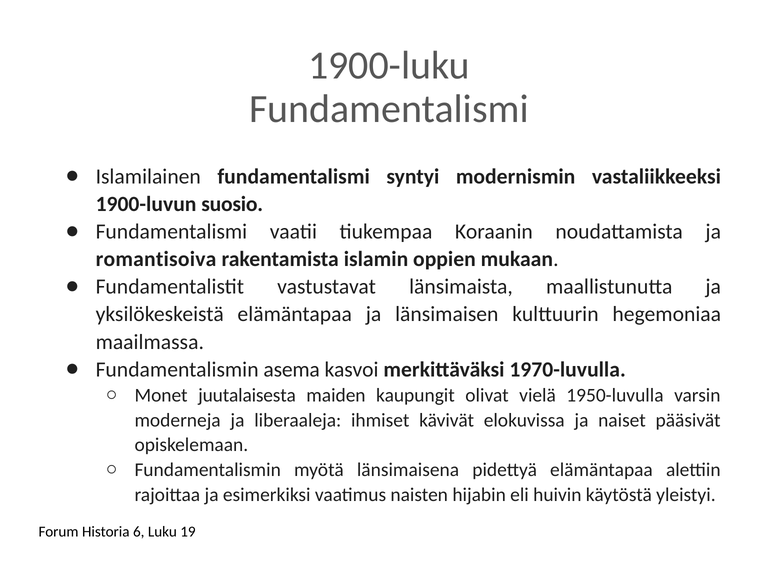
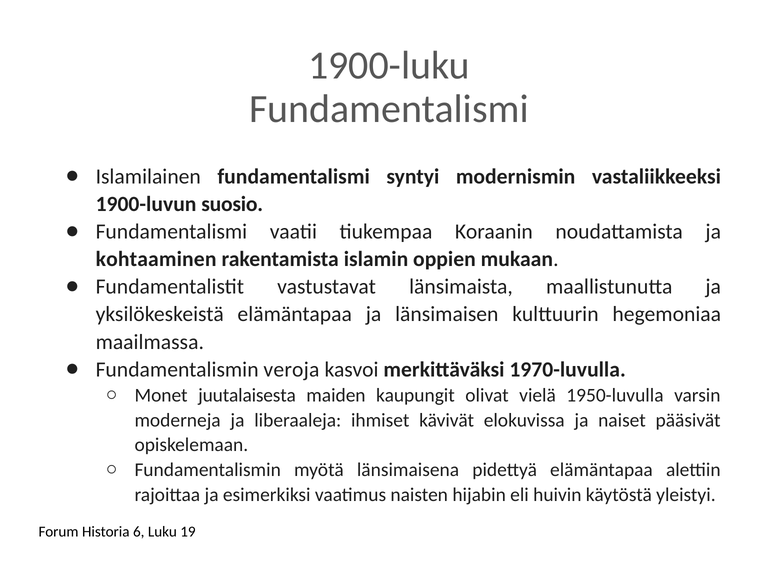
romantisoiva: romantisoiva -> kohtaaminen
asema: asema -> veroja
